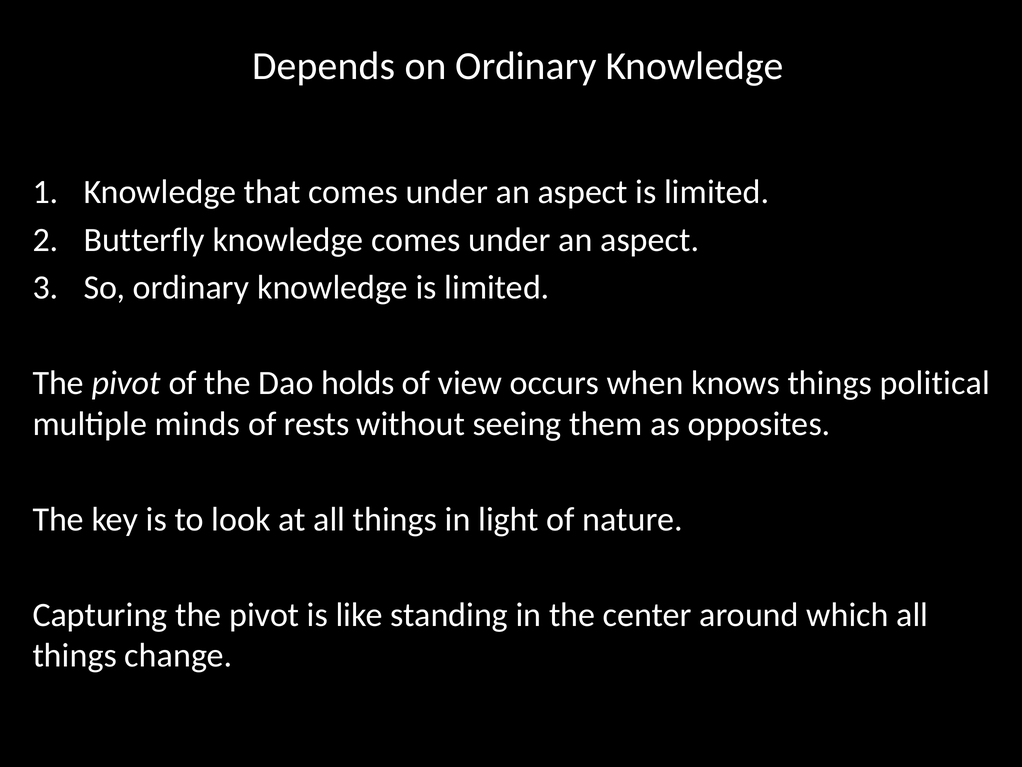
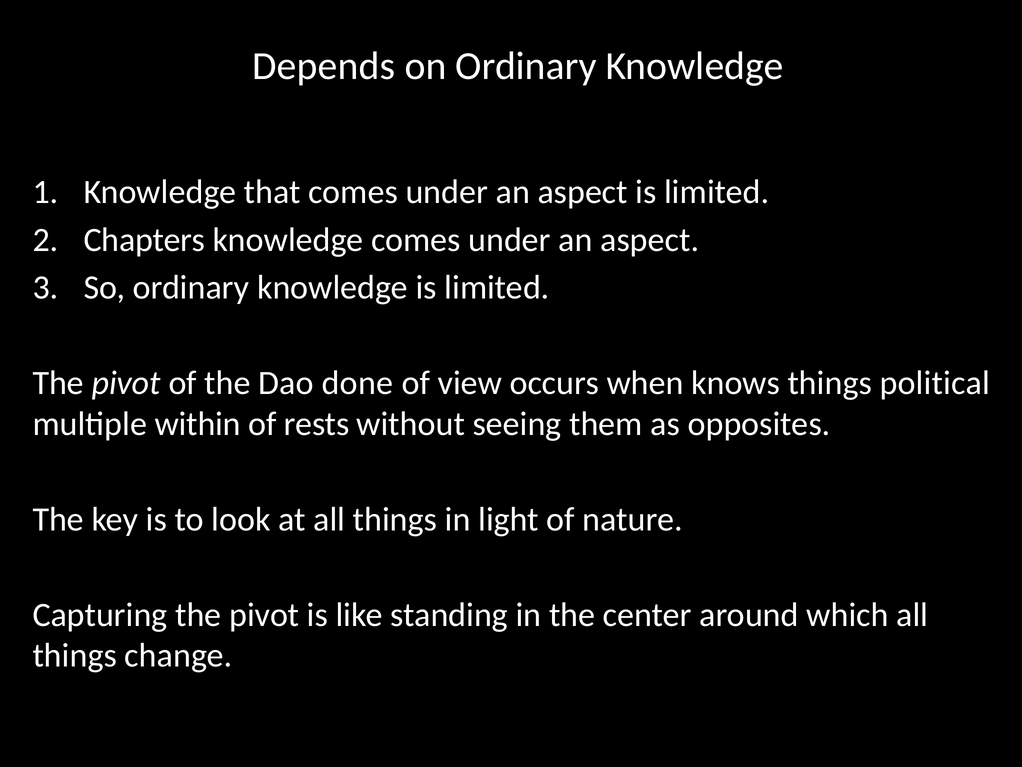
Butterfly: Butterfly -> Chapters
holds: holds -> done
minds: minds -> within
